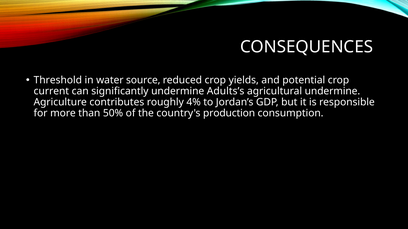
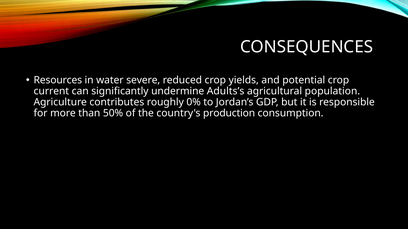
Threshold: Threshold -> Resources
source: source -> severe
agricultural undermine: undermine -> population
4%: 4% -> 0%
